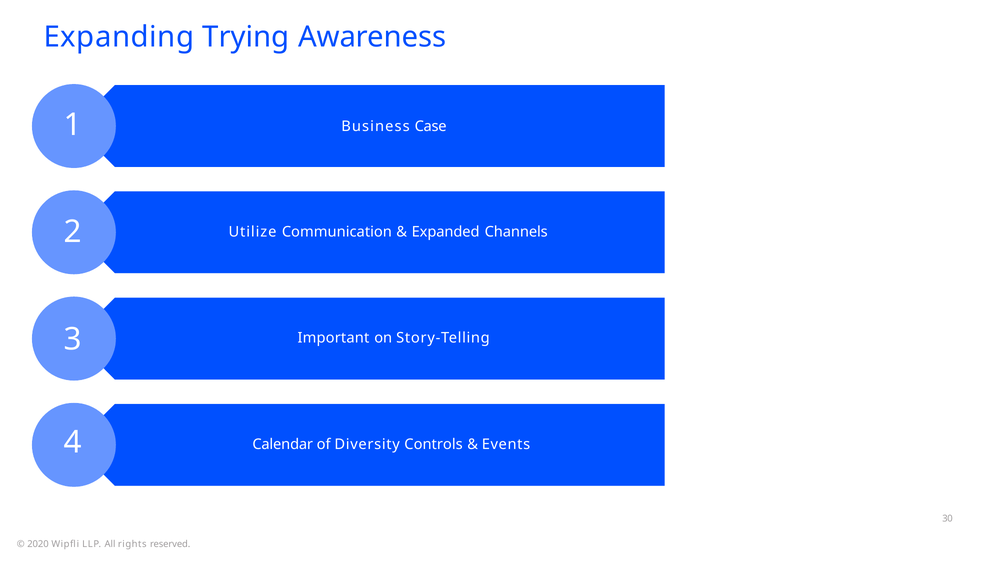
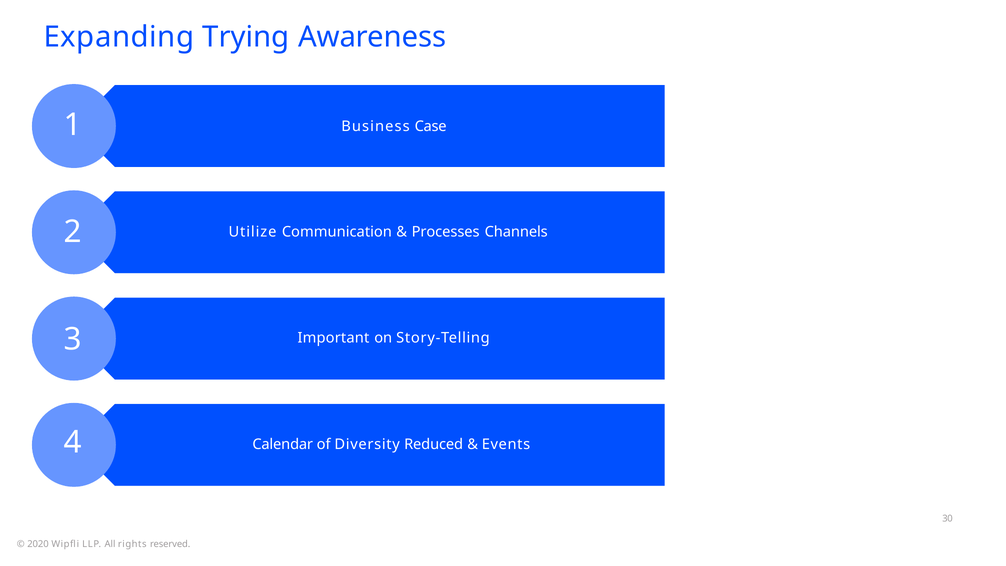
Expanded: Expanded -> Processes
Controls: Controls -> Reduced
